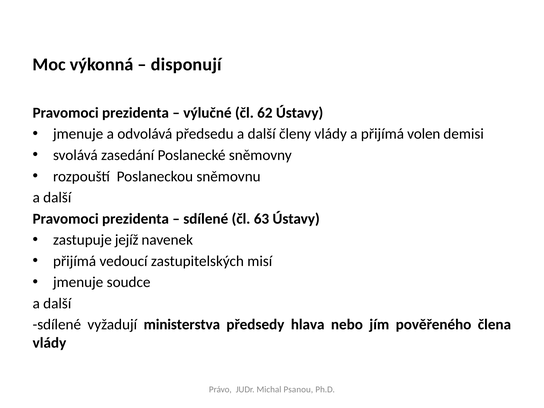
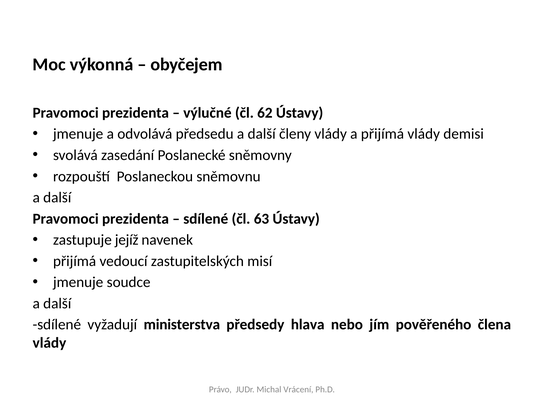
disponují: disponují -> obyčejem
přijímá volen: volen -> vlády
Psanou: Psanou -> Vrácení
